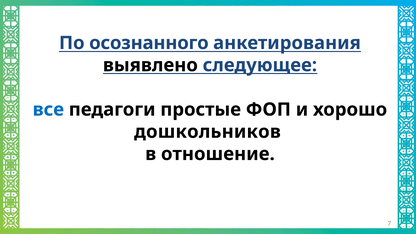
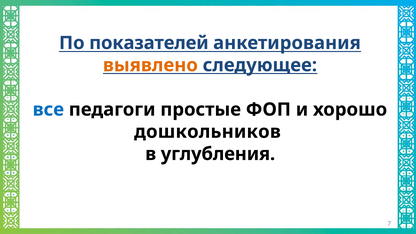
осознанного: осознанного -> показателей
выявлено colour: black -> orange
отношение: отношение -> углубления
